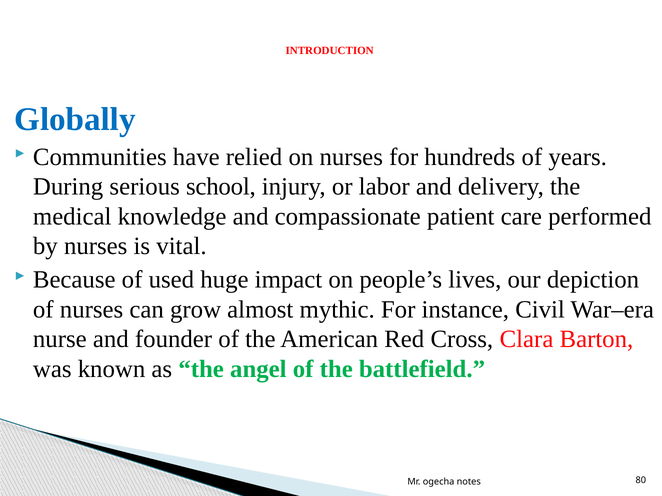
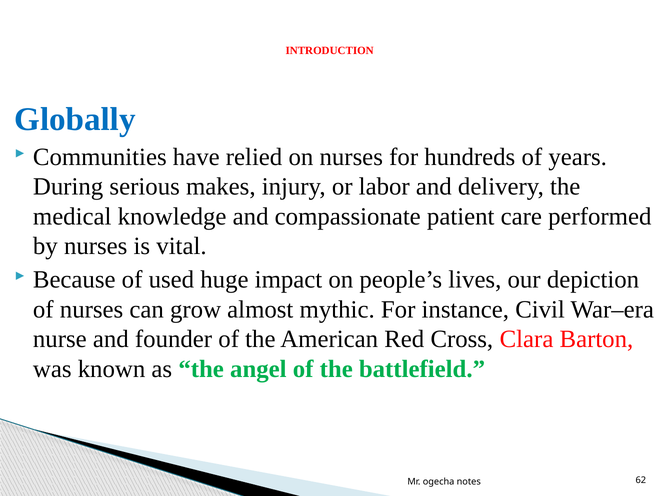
school: school -> makes
80: 80 -> 62
